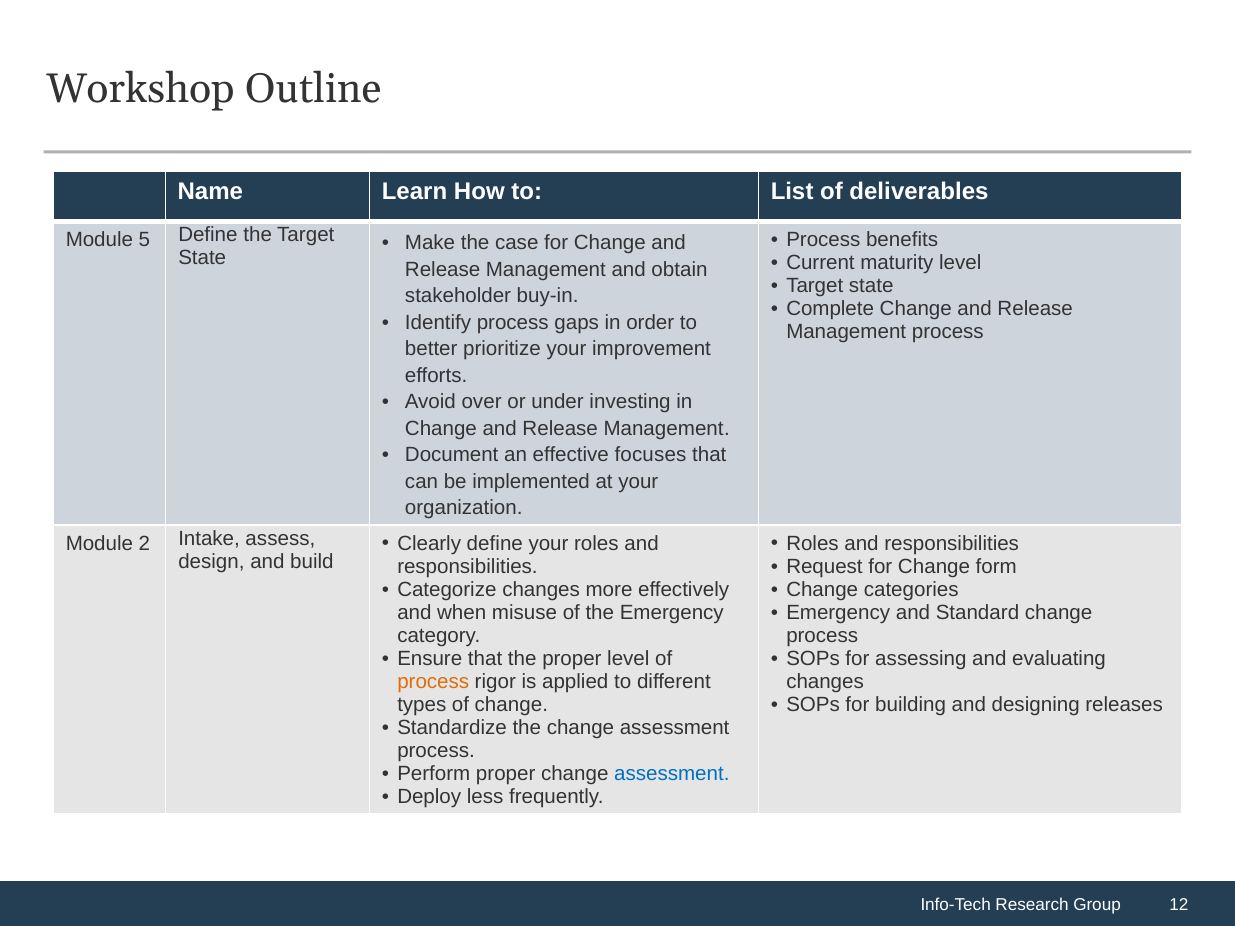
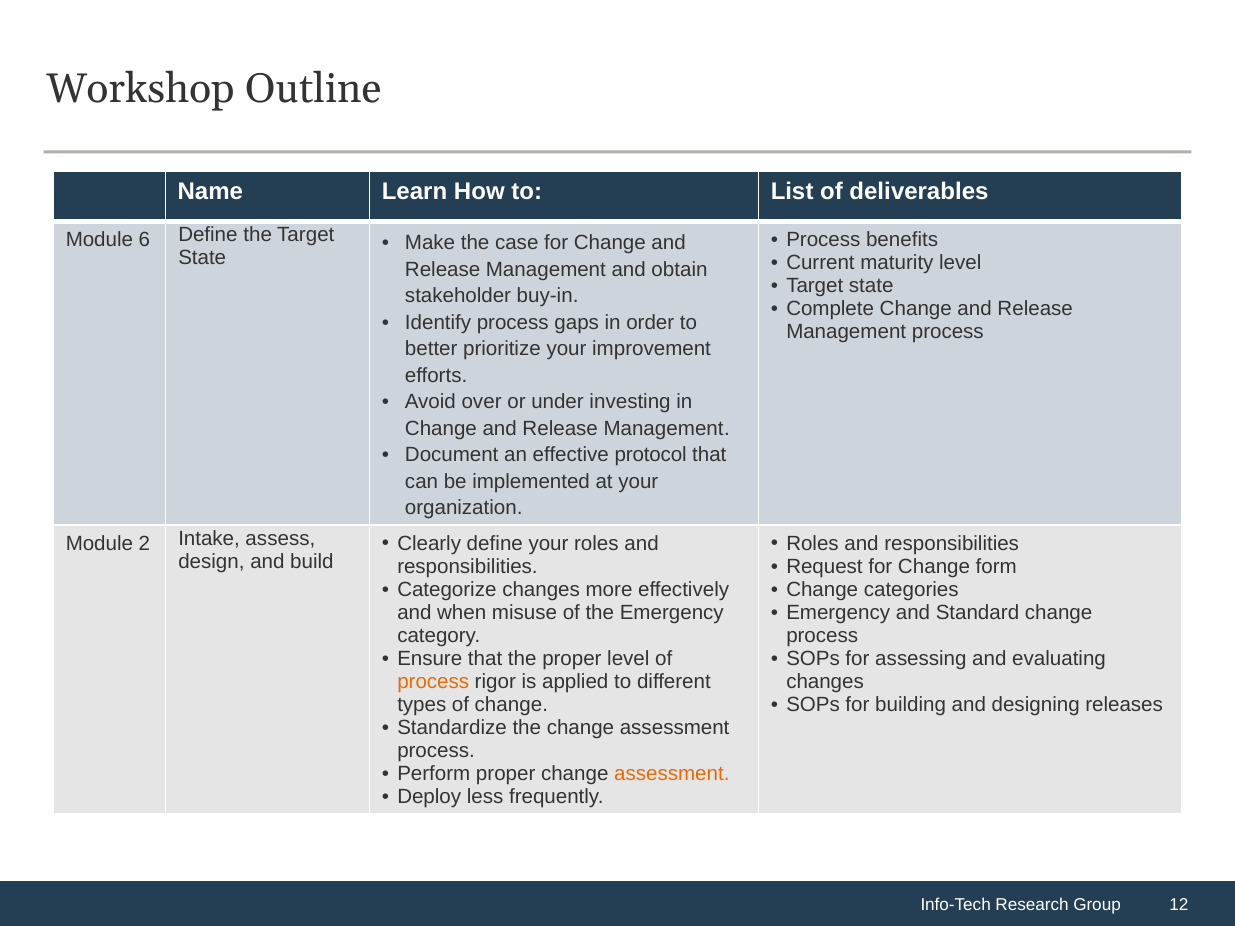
5: 5 -> 6
focuses: focuses -> protocol
assessment at (672, 774) colour: blue -> orange
